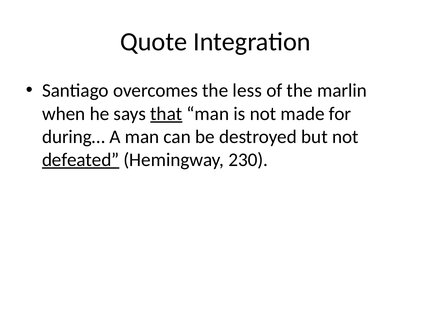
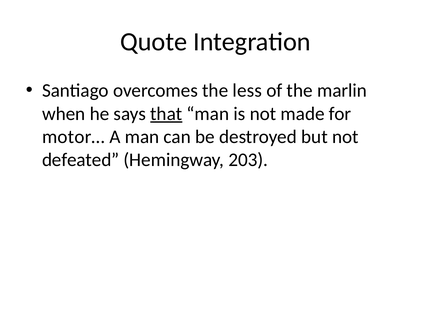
during…: during… -> motor…
defeated underline: present -> none
230: 230 -> 203
